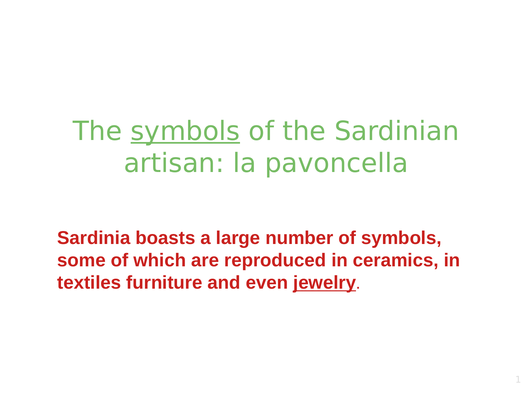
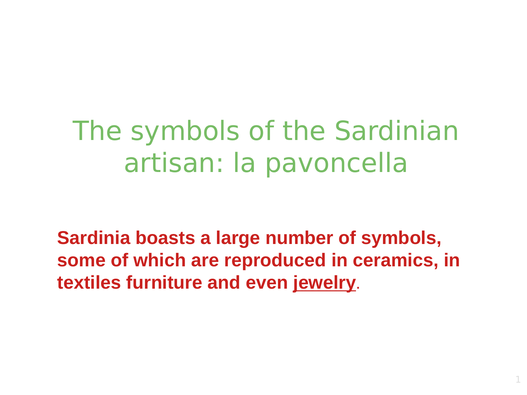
symbols at (185, 131) underline: present -> none
